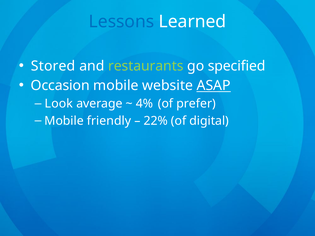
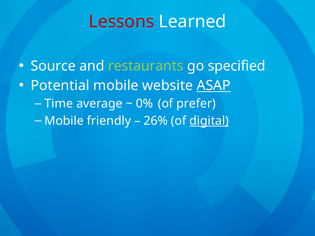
Lessons colour: blue -> red
Stored: Stored -> Source
Occasion: Occasion -> Potential
Look: Look -> Time
4%: 4% -> 0%
22%: 22% -> 26%
digital underline: none -> present
